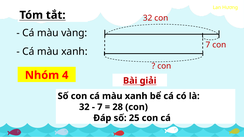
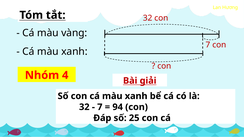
28: 28 -> 94
